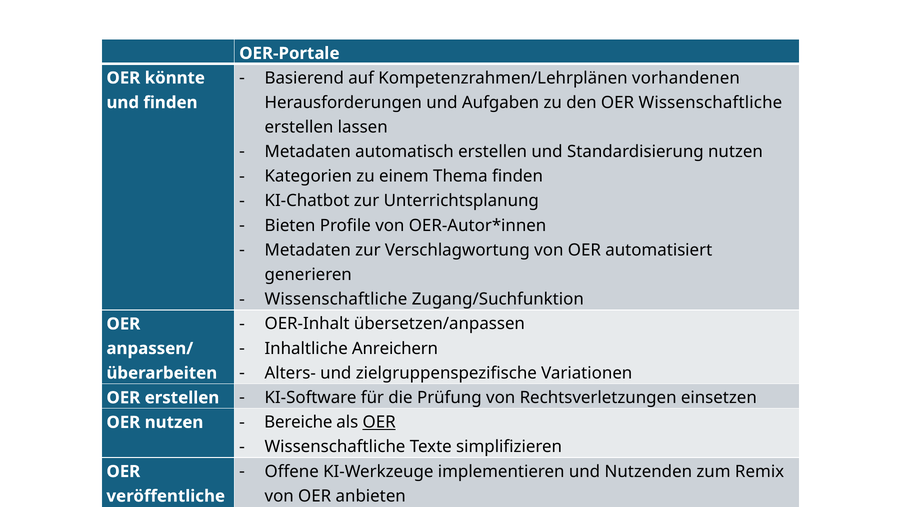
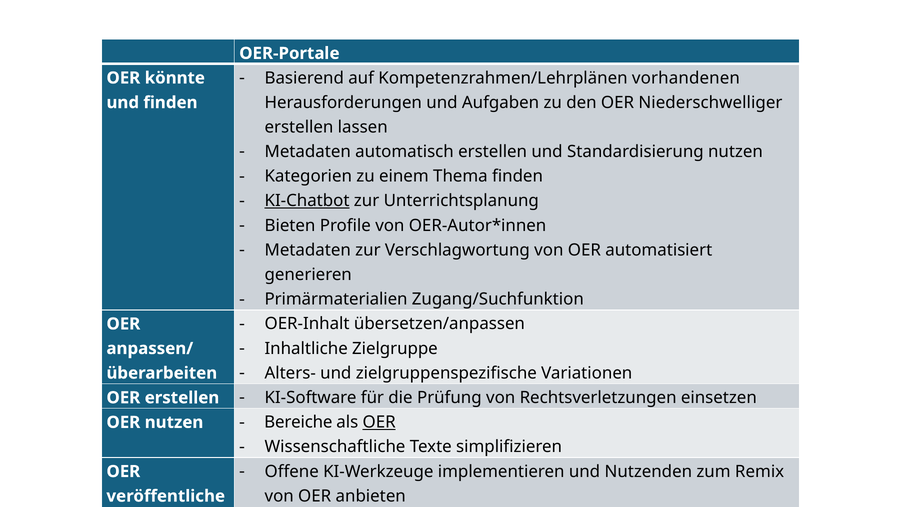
OER Wissenschaftliche: Wissenschaftliche -> Niederschwelliger
KI-Chatbot underline: none -> present
Wissenschaftliche at (336, 299): Wissenschaftliche -> Primärmaterialien
Anreichern: Anreichern -> Zielgruppe
